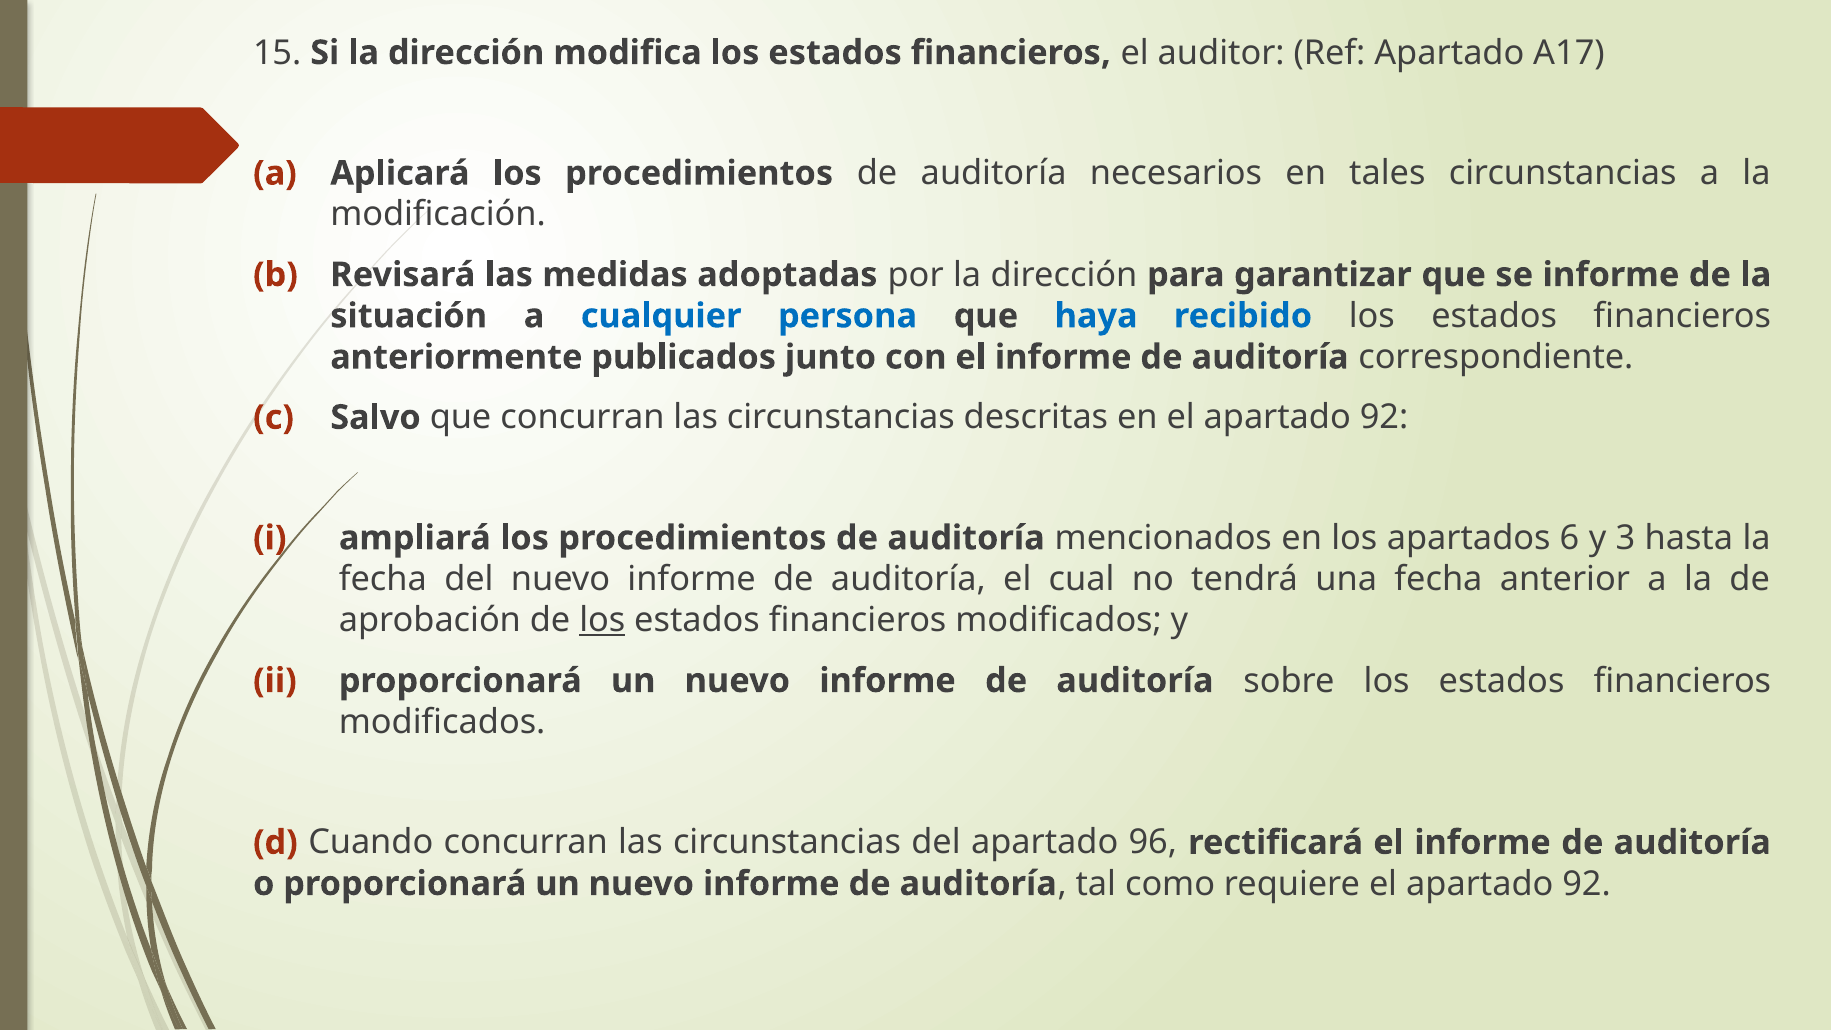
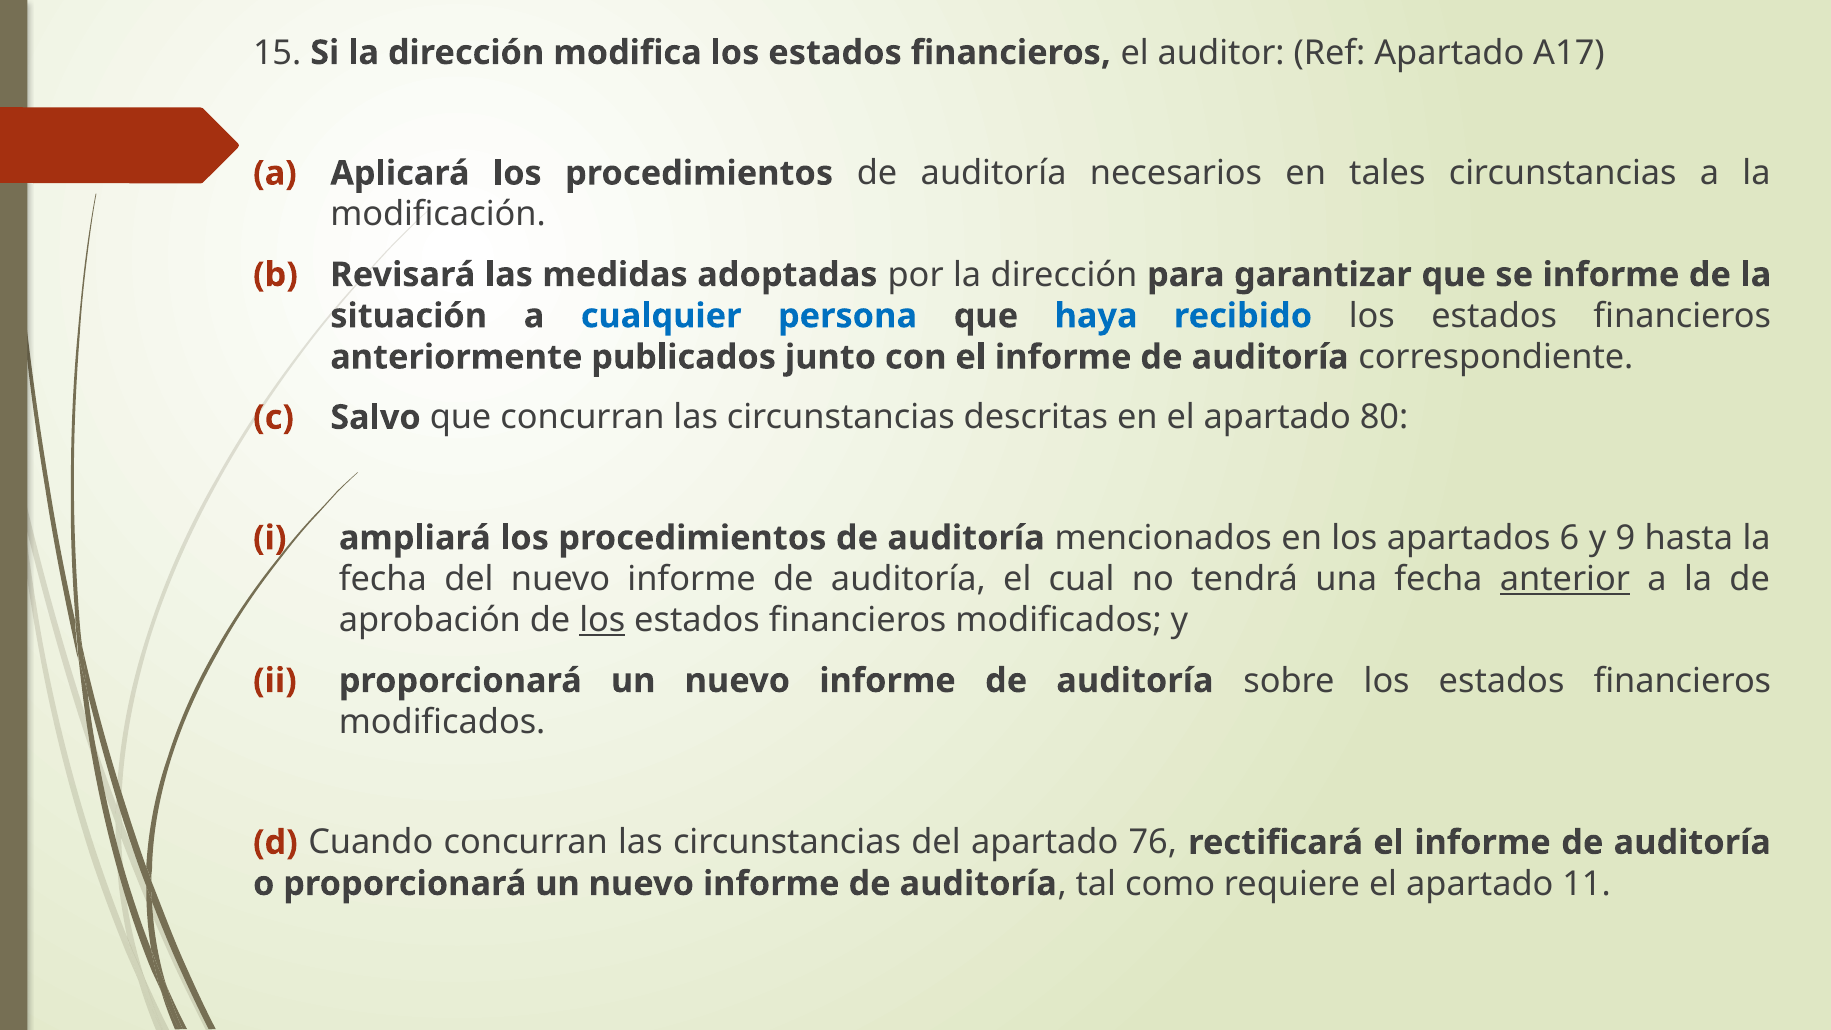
en el apartado 92: 92 -> 80
3: 3 -> 9
anterior underline: none -> present
96: 96 -> 76
requiere el apartado 92: 92 -> 11
